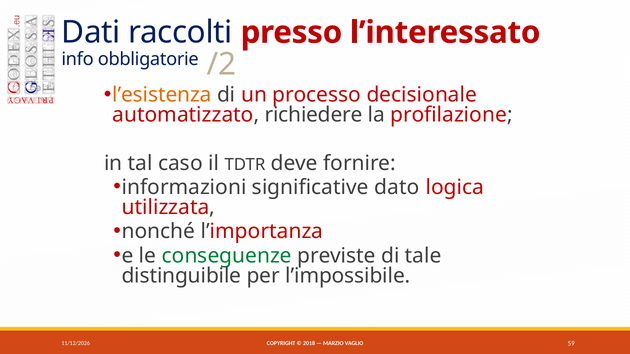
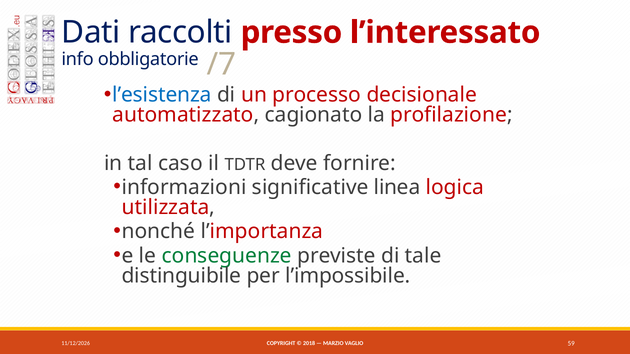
/2: /2 -> /7
l’esistenza colour: orange -> blue
richiedere: richiedere -> cagionato
dato: dato -> linea
